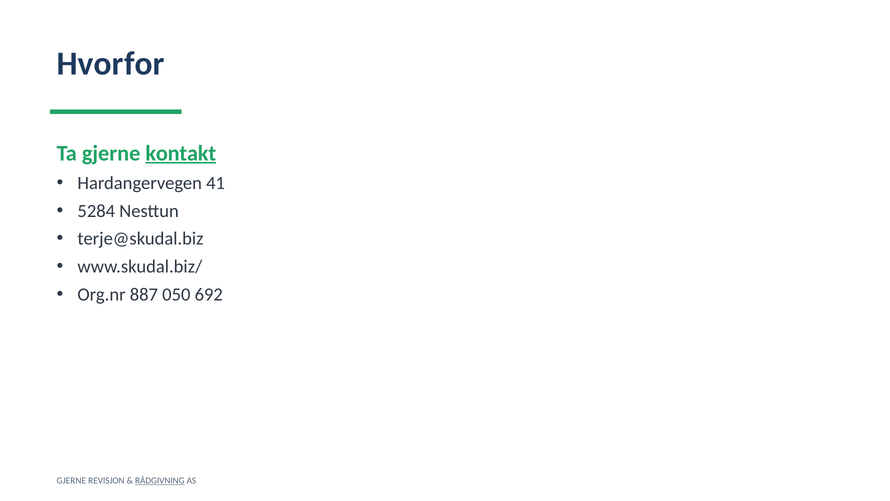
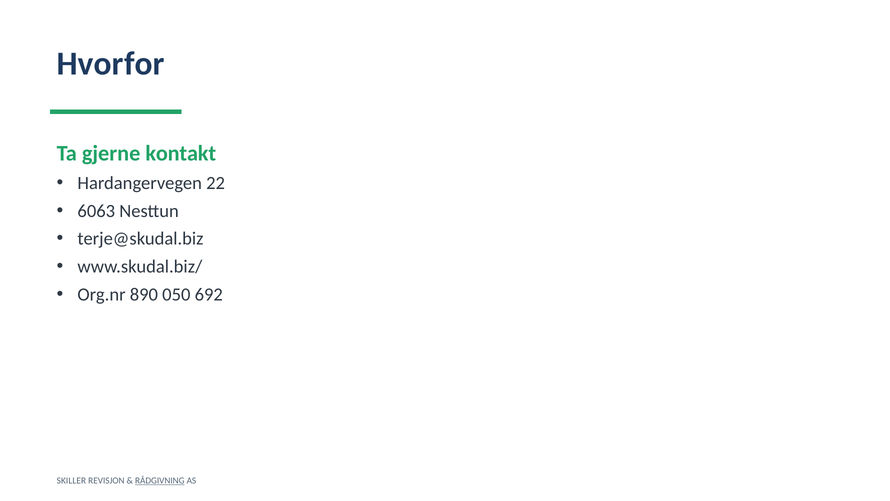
kontakt underline: present -> none
41: 41 -> 22
5284: 5284 -> 6063
887: 887 -> 890
GJERNE at (71, 480): GJERNE -> SKILLER
